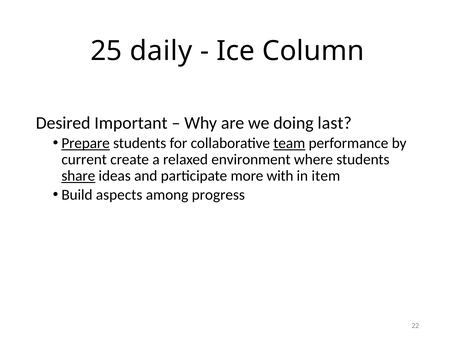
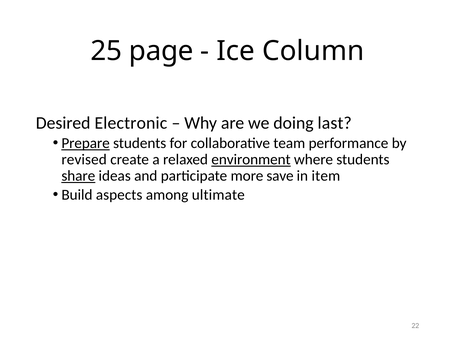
daily: daily -> page
Important: Important -> Electronic
team underline: present -> none
current: current -> revised
environment underline: none -> present
with: with -> save
progress: progress -> ultimate
